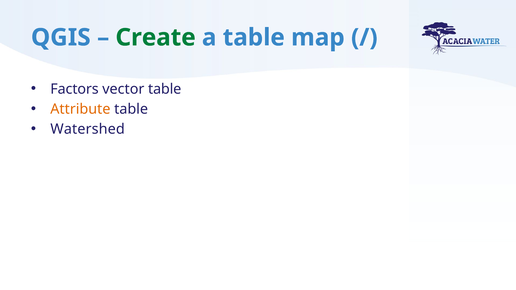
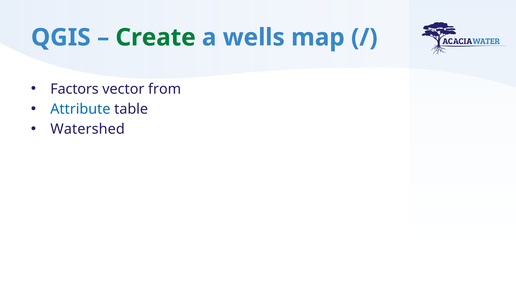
a table: table -> wells
vector table: table -> from
Attribute colour: orange -> blue
